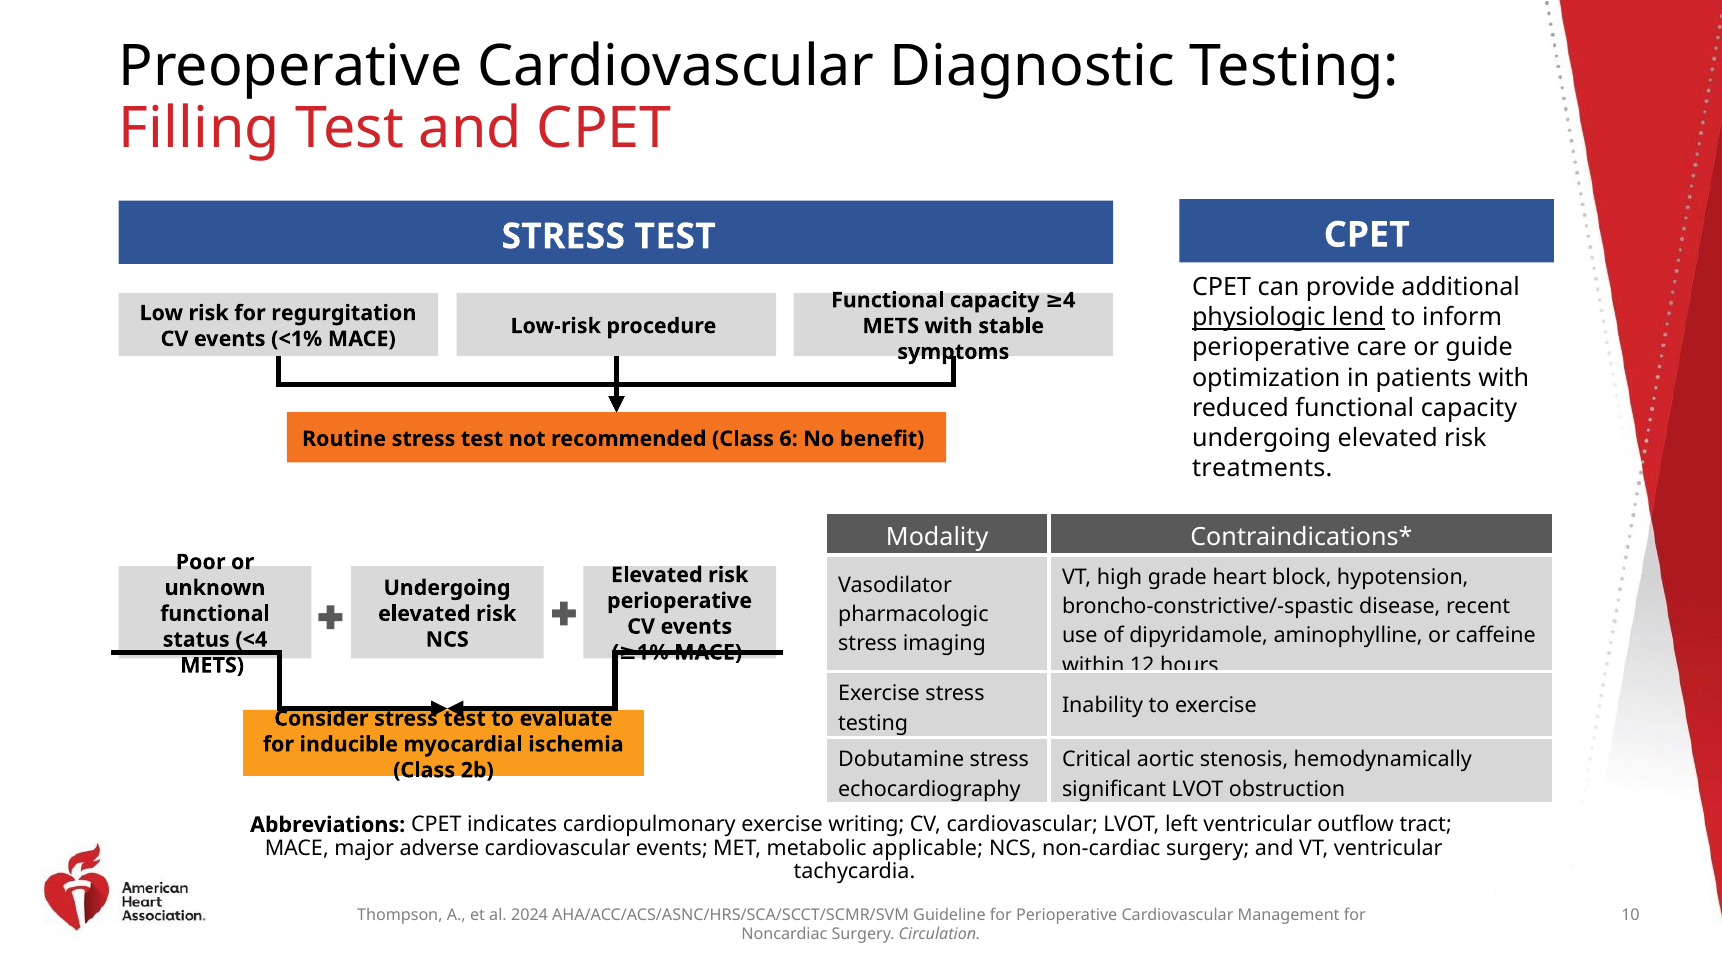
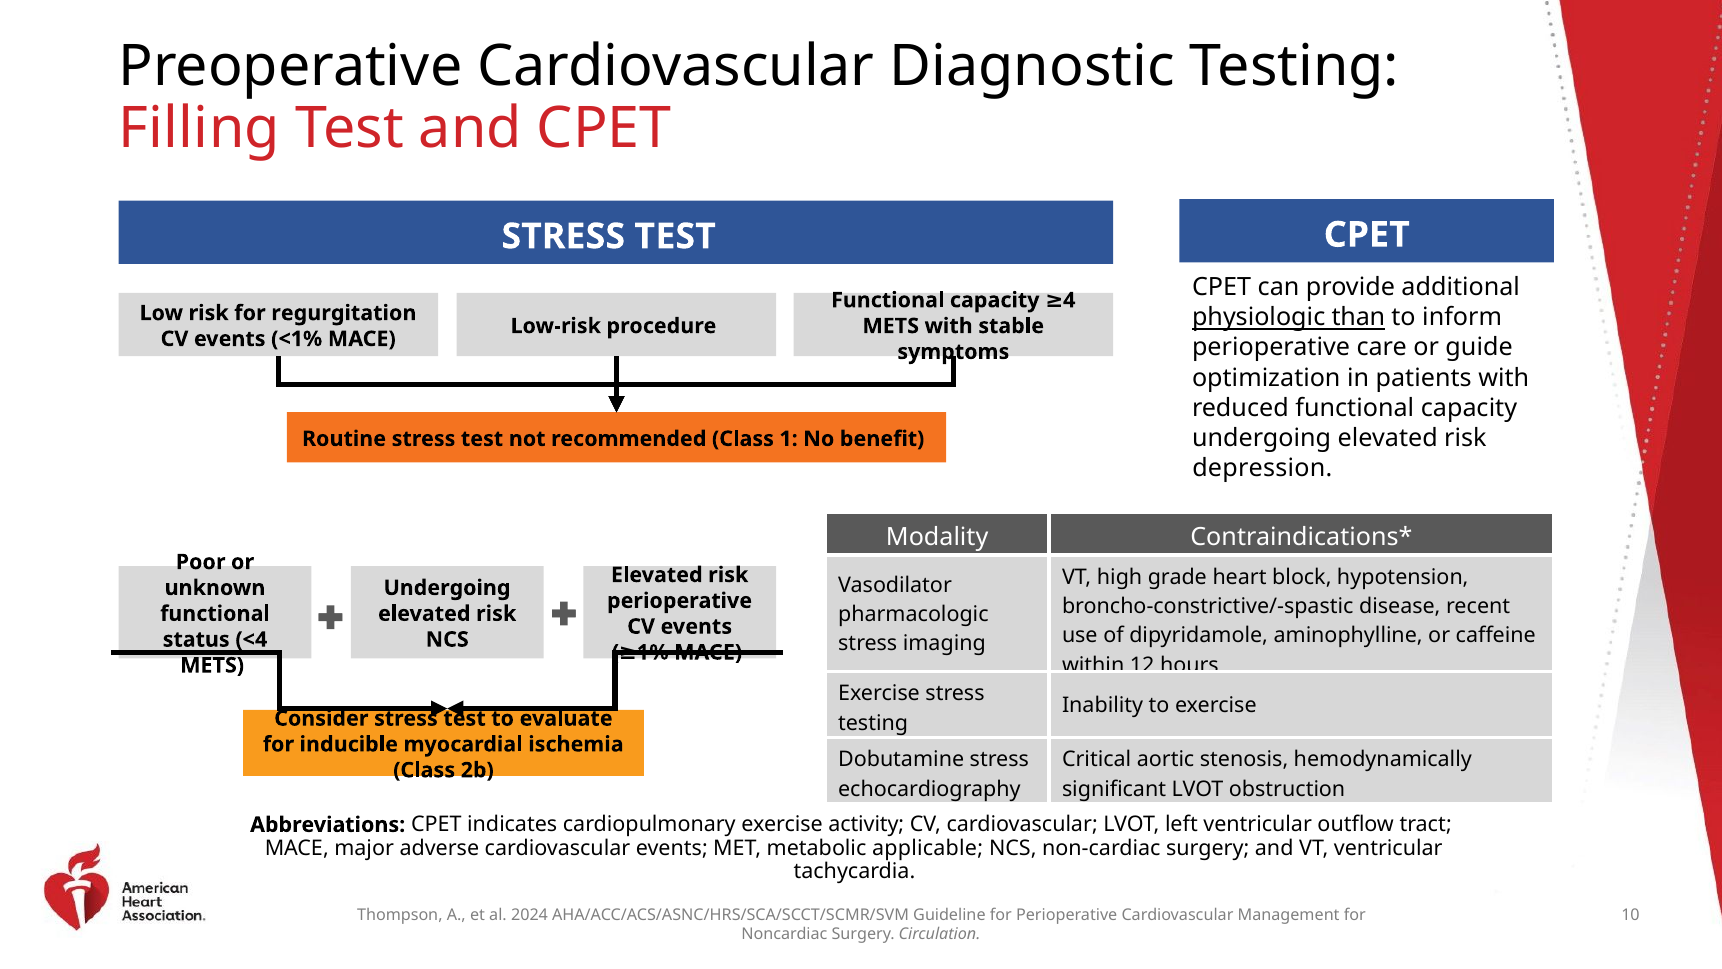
lend: lend -> than
6: 6 -> 1
treatments: treatments -> depression
writing: writing -> activity
